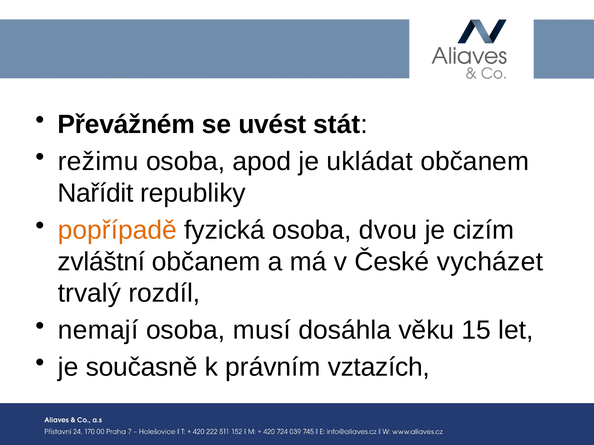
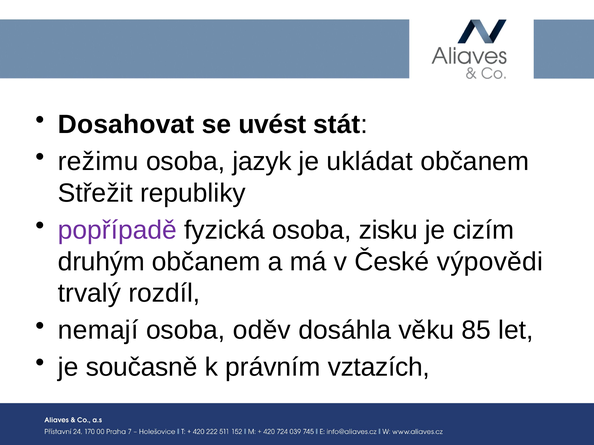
Převážném: Převážném -> Dosahovat
apod: apod -> jazyk
Nařídit: Nařídit -> Střežit
popřípadě colour: orange -> purple
dvou: dvou -> zisku
zvláštní: zvláštní -> druhým
vycházet: vycházet -> výpovědi
musí: musí -> oděv
15: 15 -> 85
